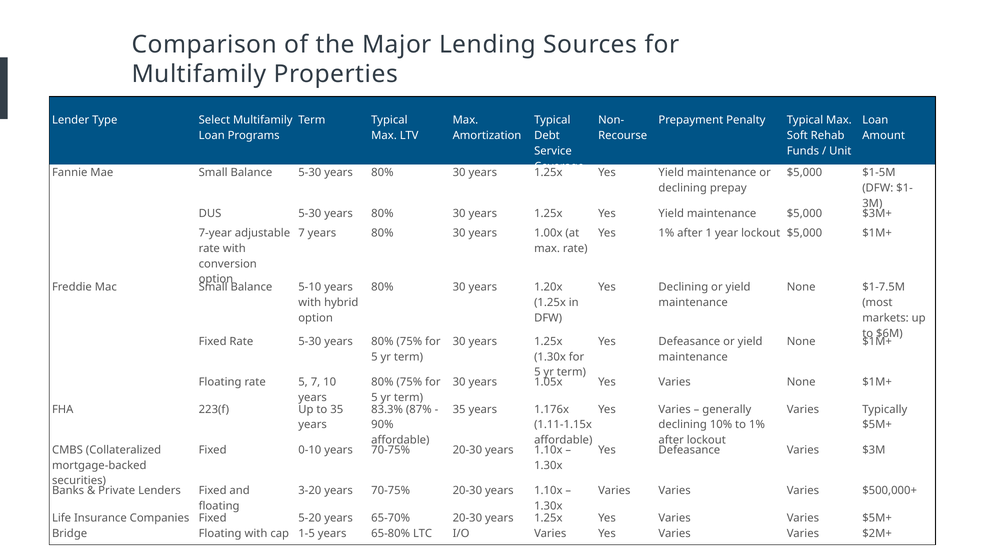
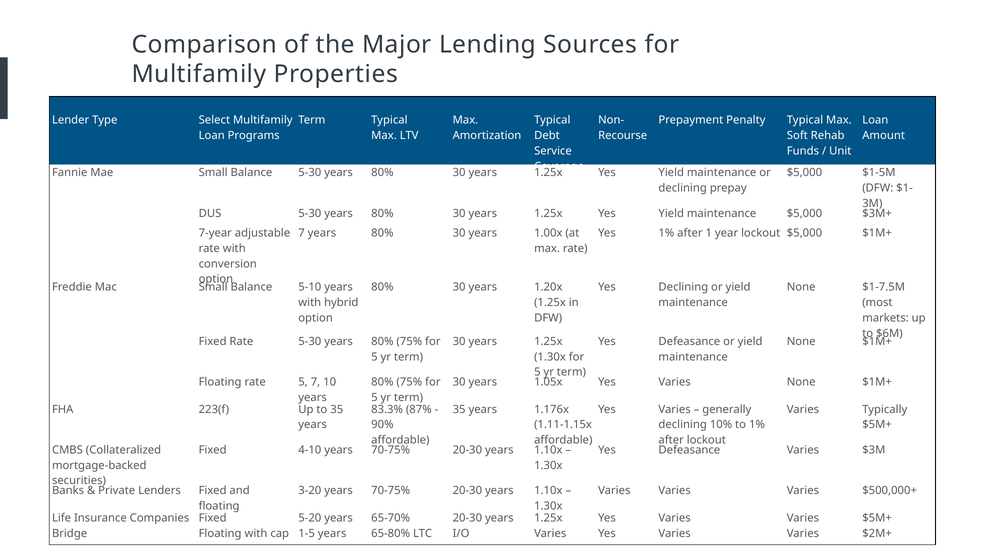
0-10: 0-10 -> 4-10
